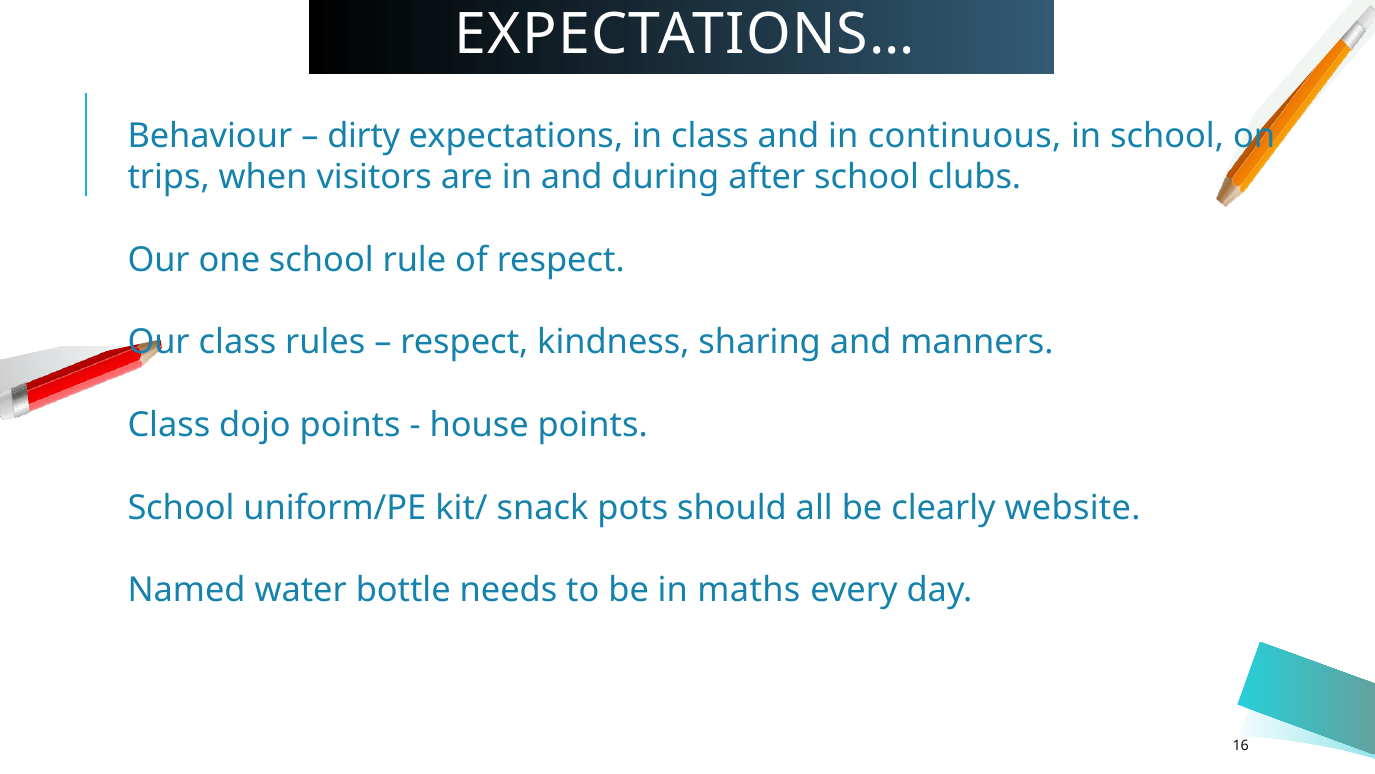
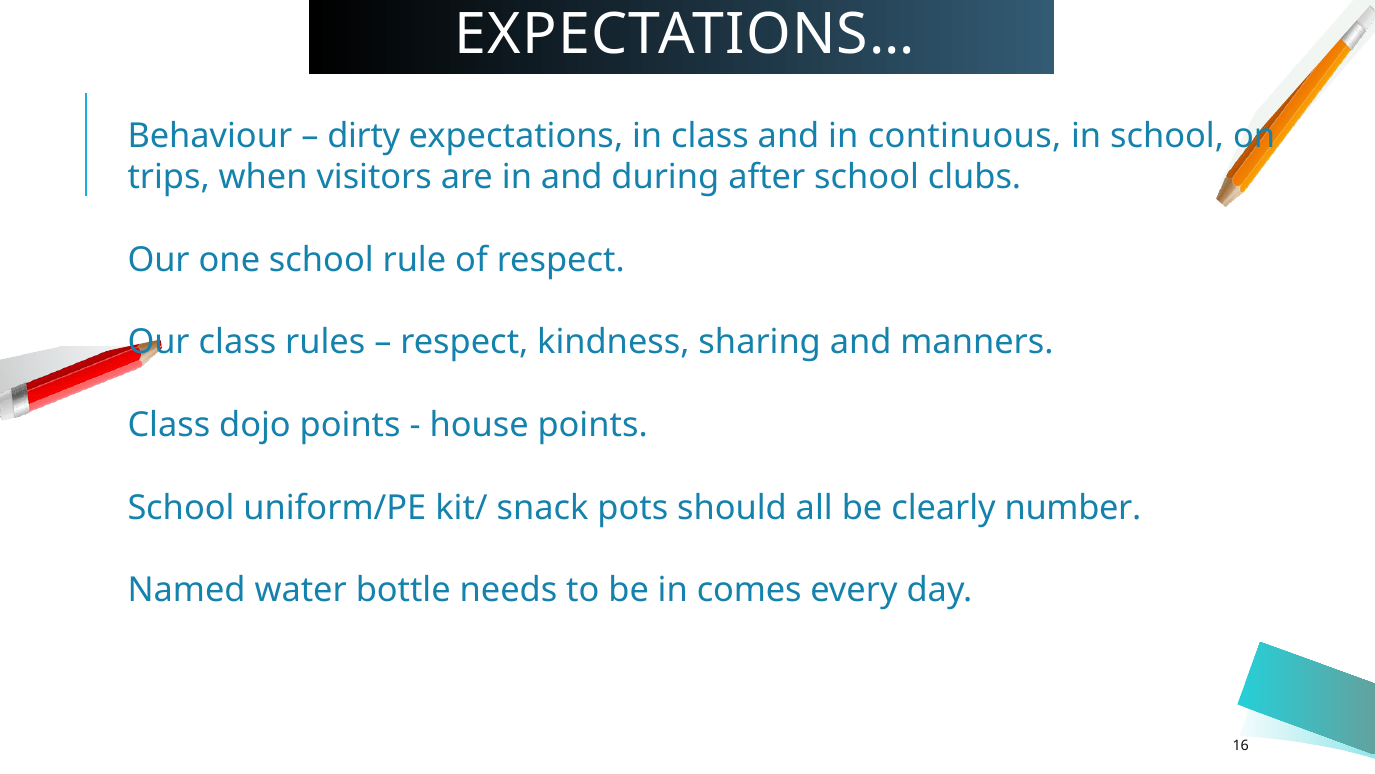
website: website -> number
maths: maths -> comes
